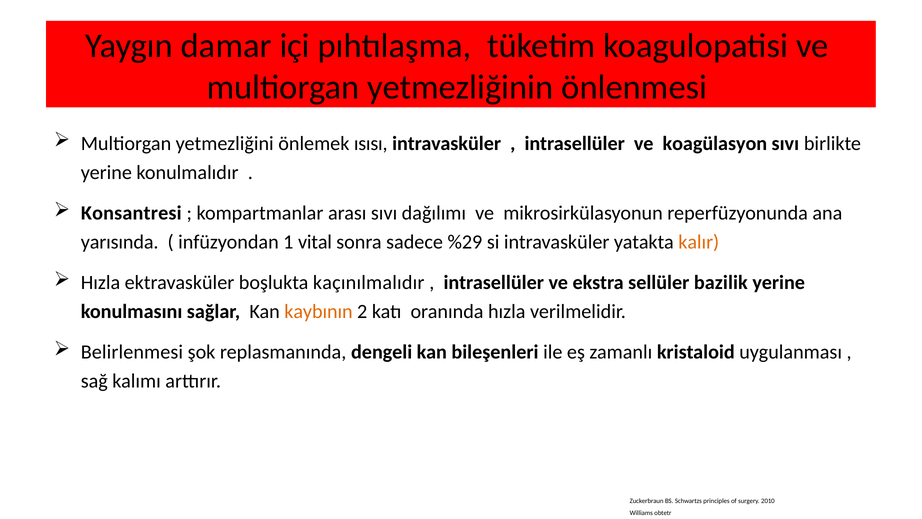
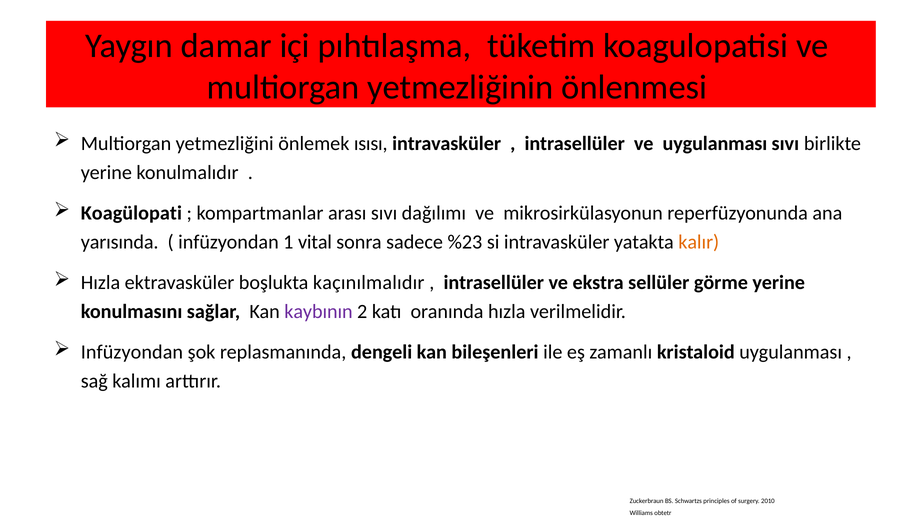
ve koagülasyon: koagülasyon -> uygulanması
Konsantresi: Konsantresi -> Koagülopati
%29: %29 -> %23
bazilik: bazilik -> görme
kaybının colour: orange -> purple
Belirlenmesi at (132, 352): Belirlenmesi -> Infüzyondan
